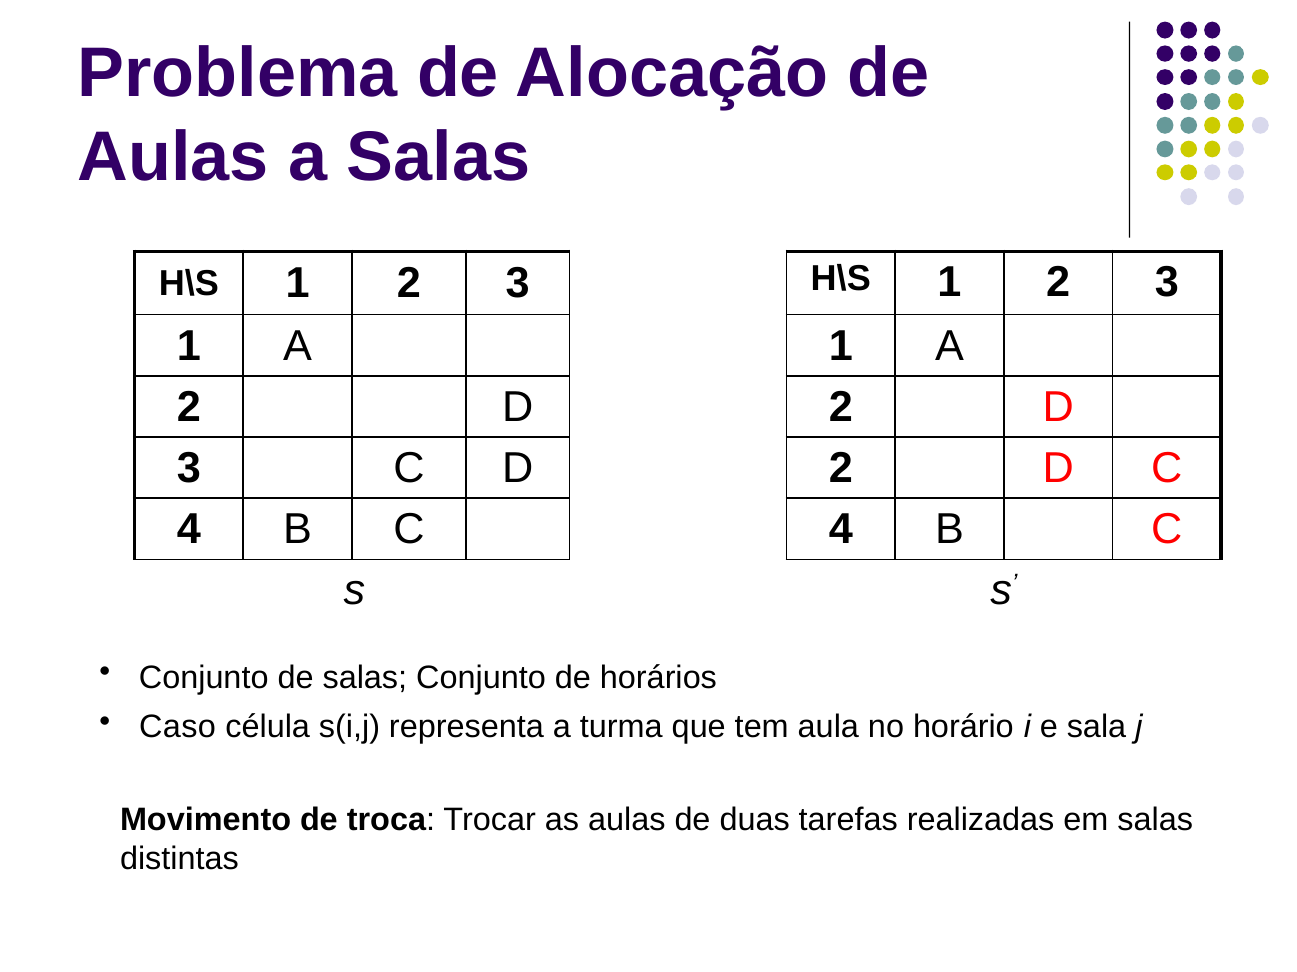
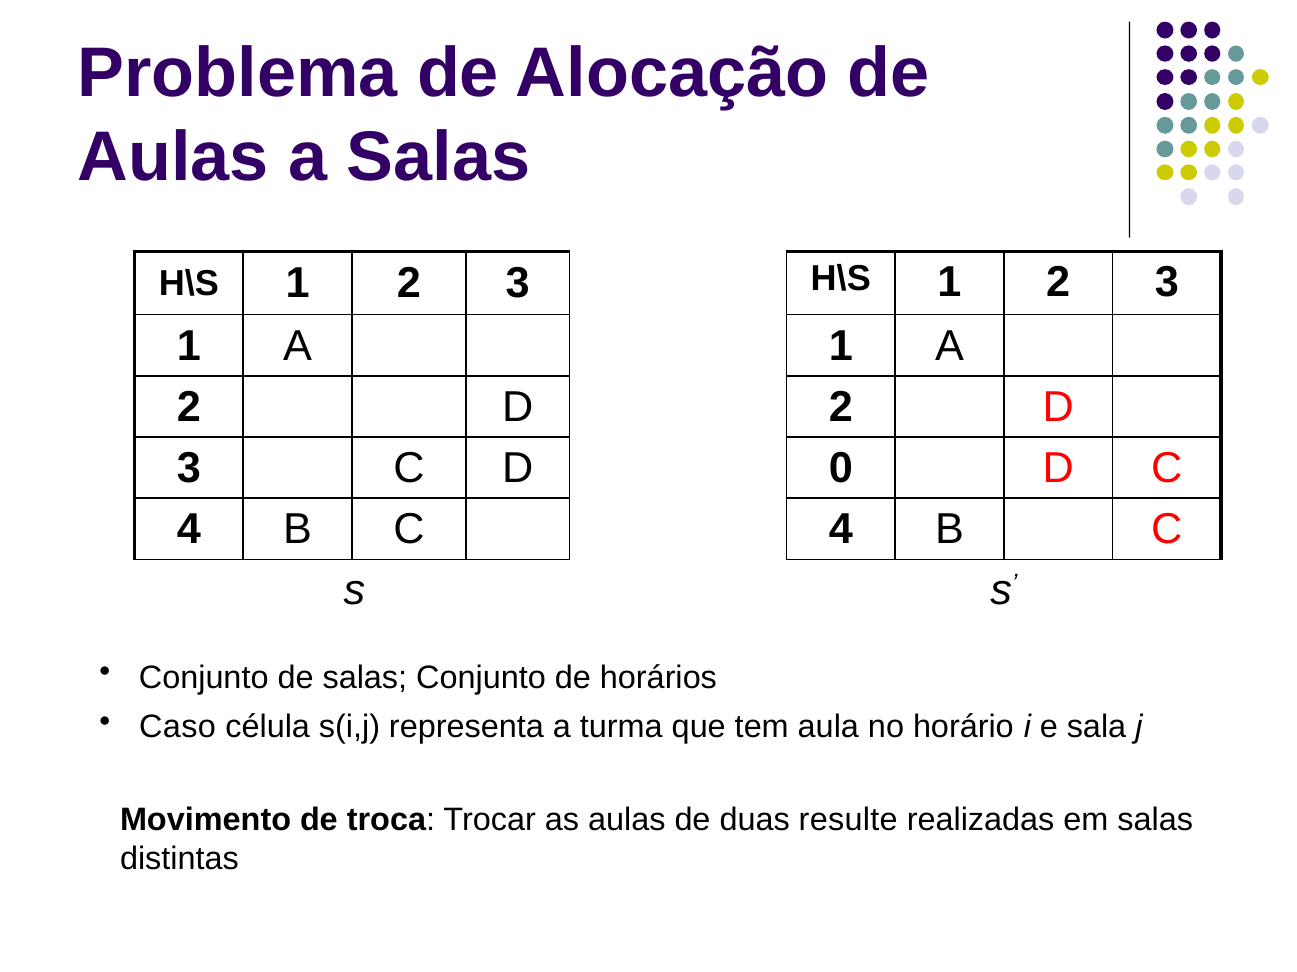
C D 2: 2 -> 0
tarefas: tarefas -> resulte
